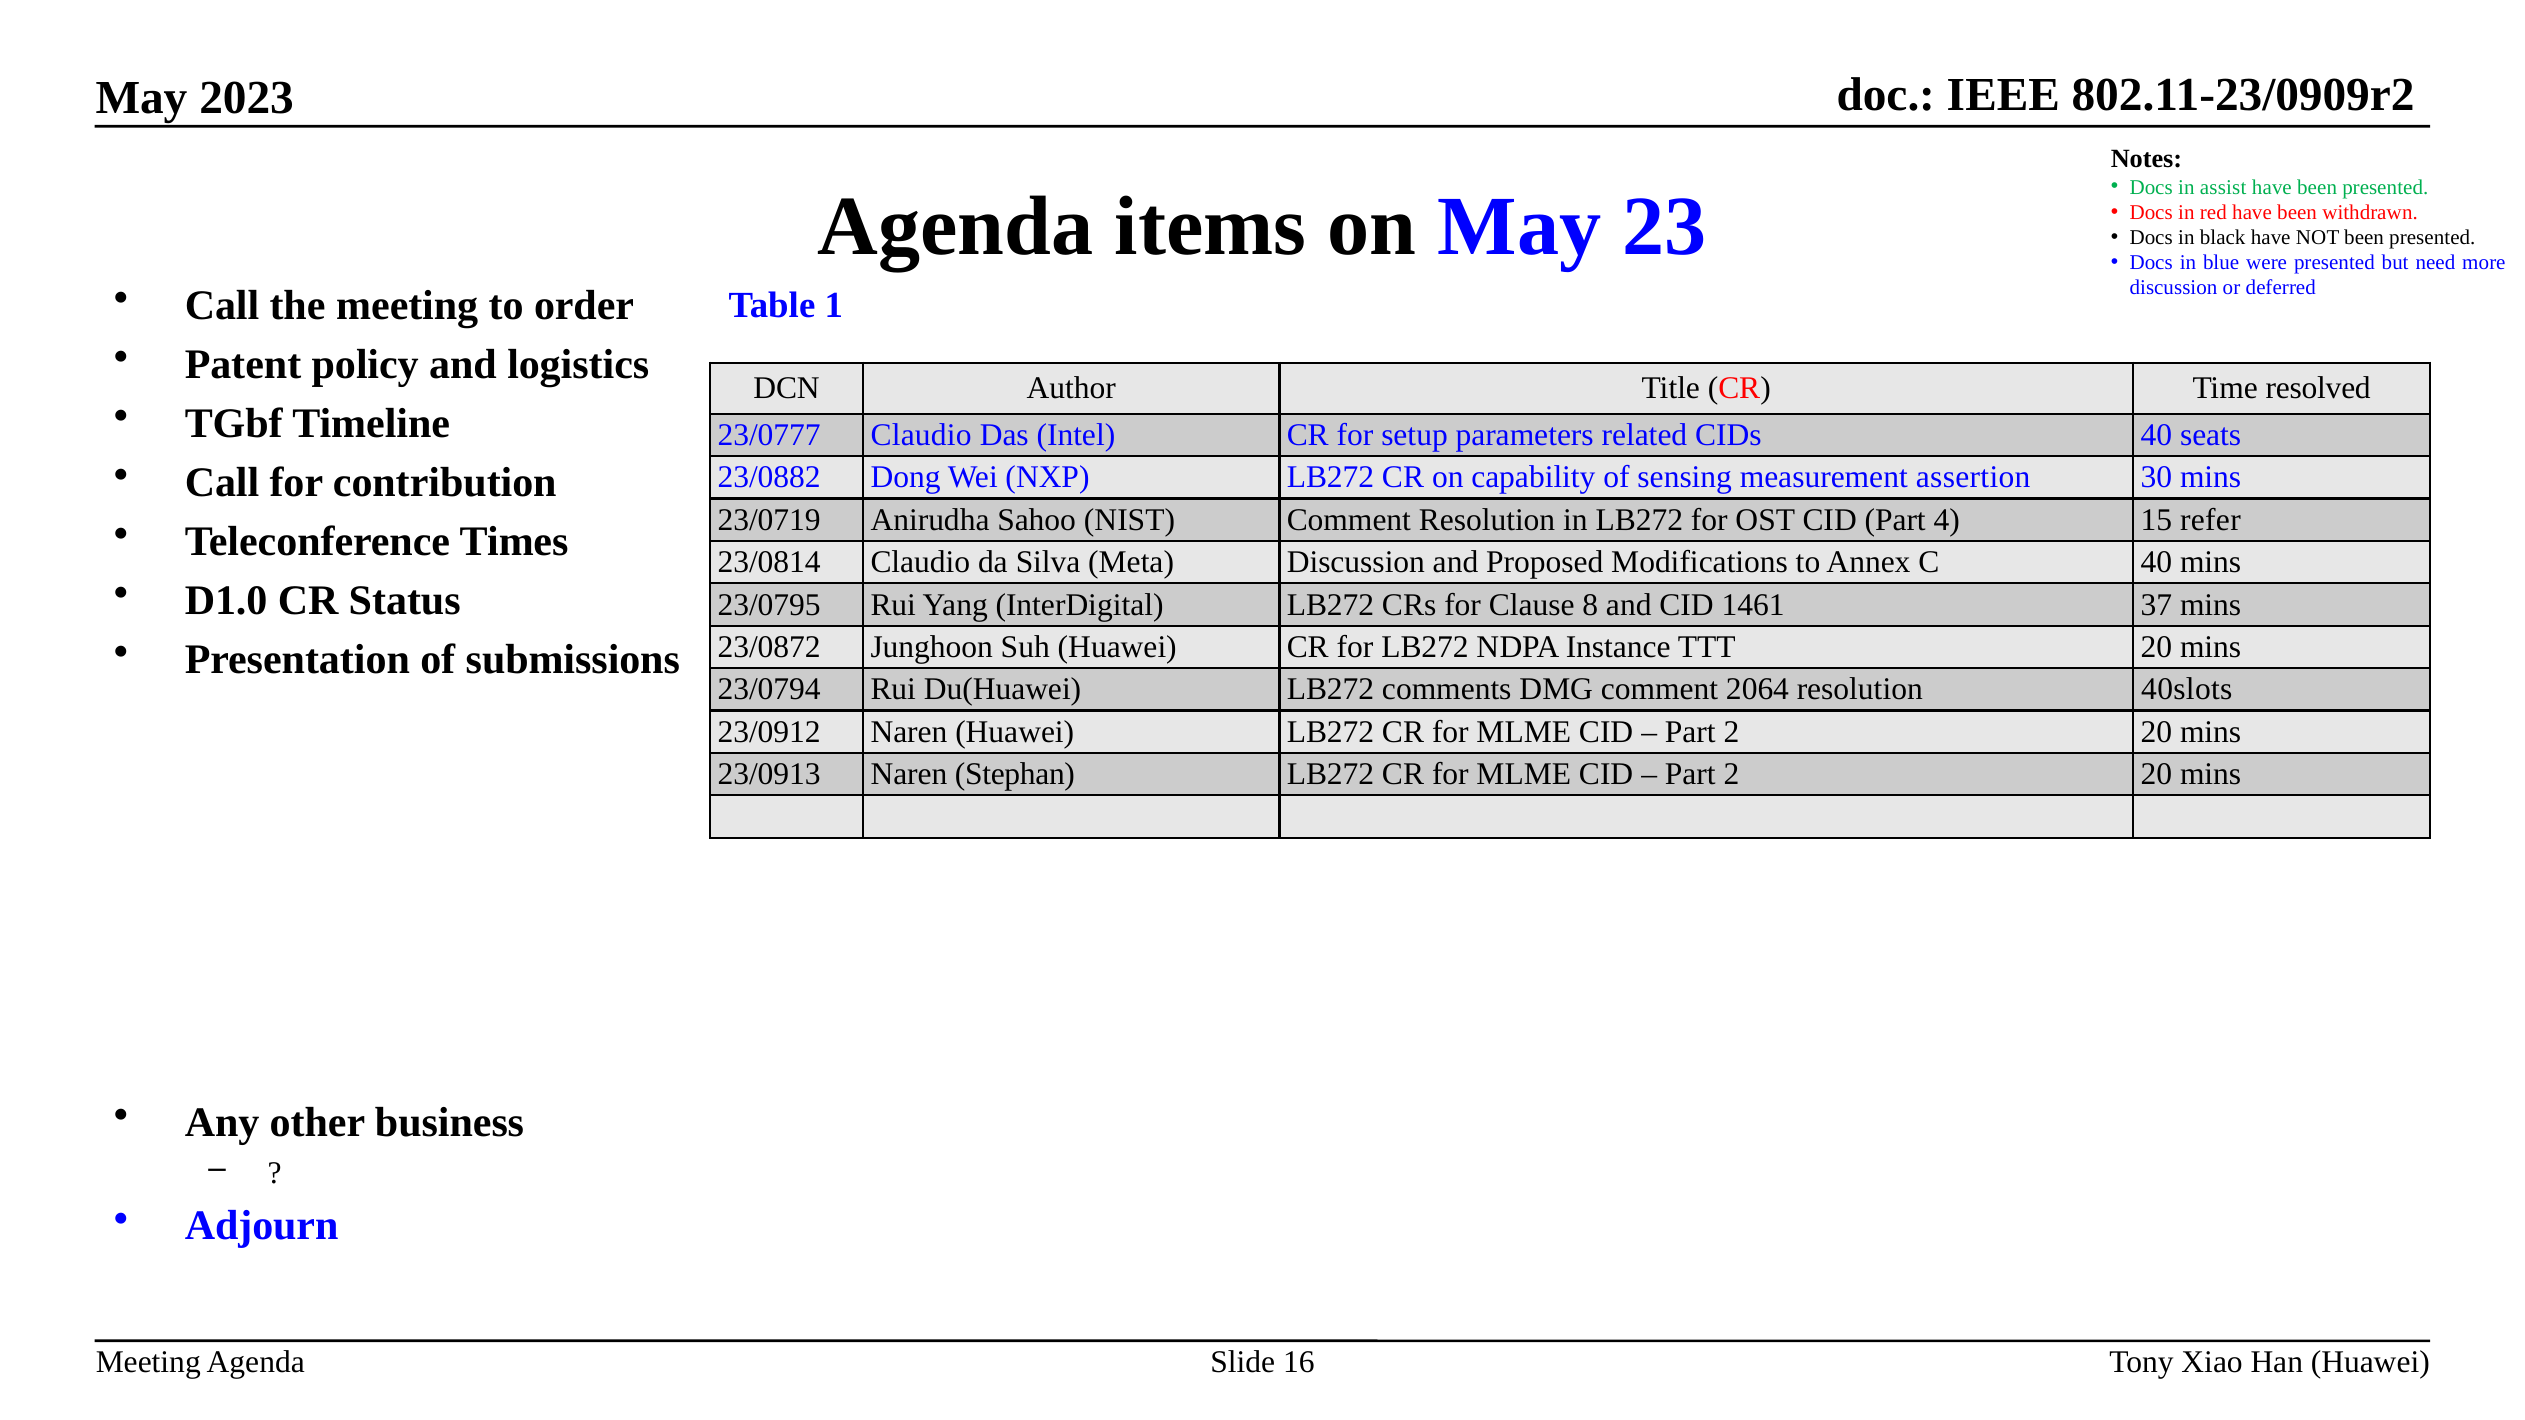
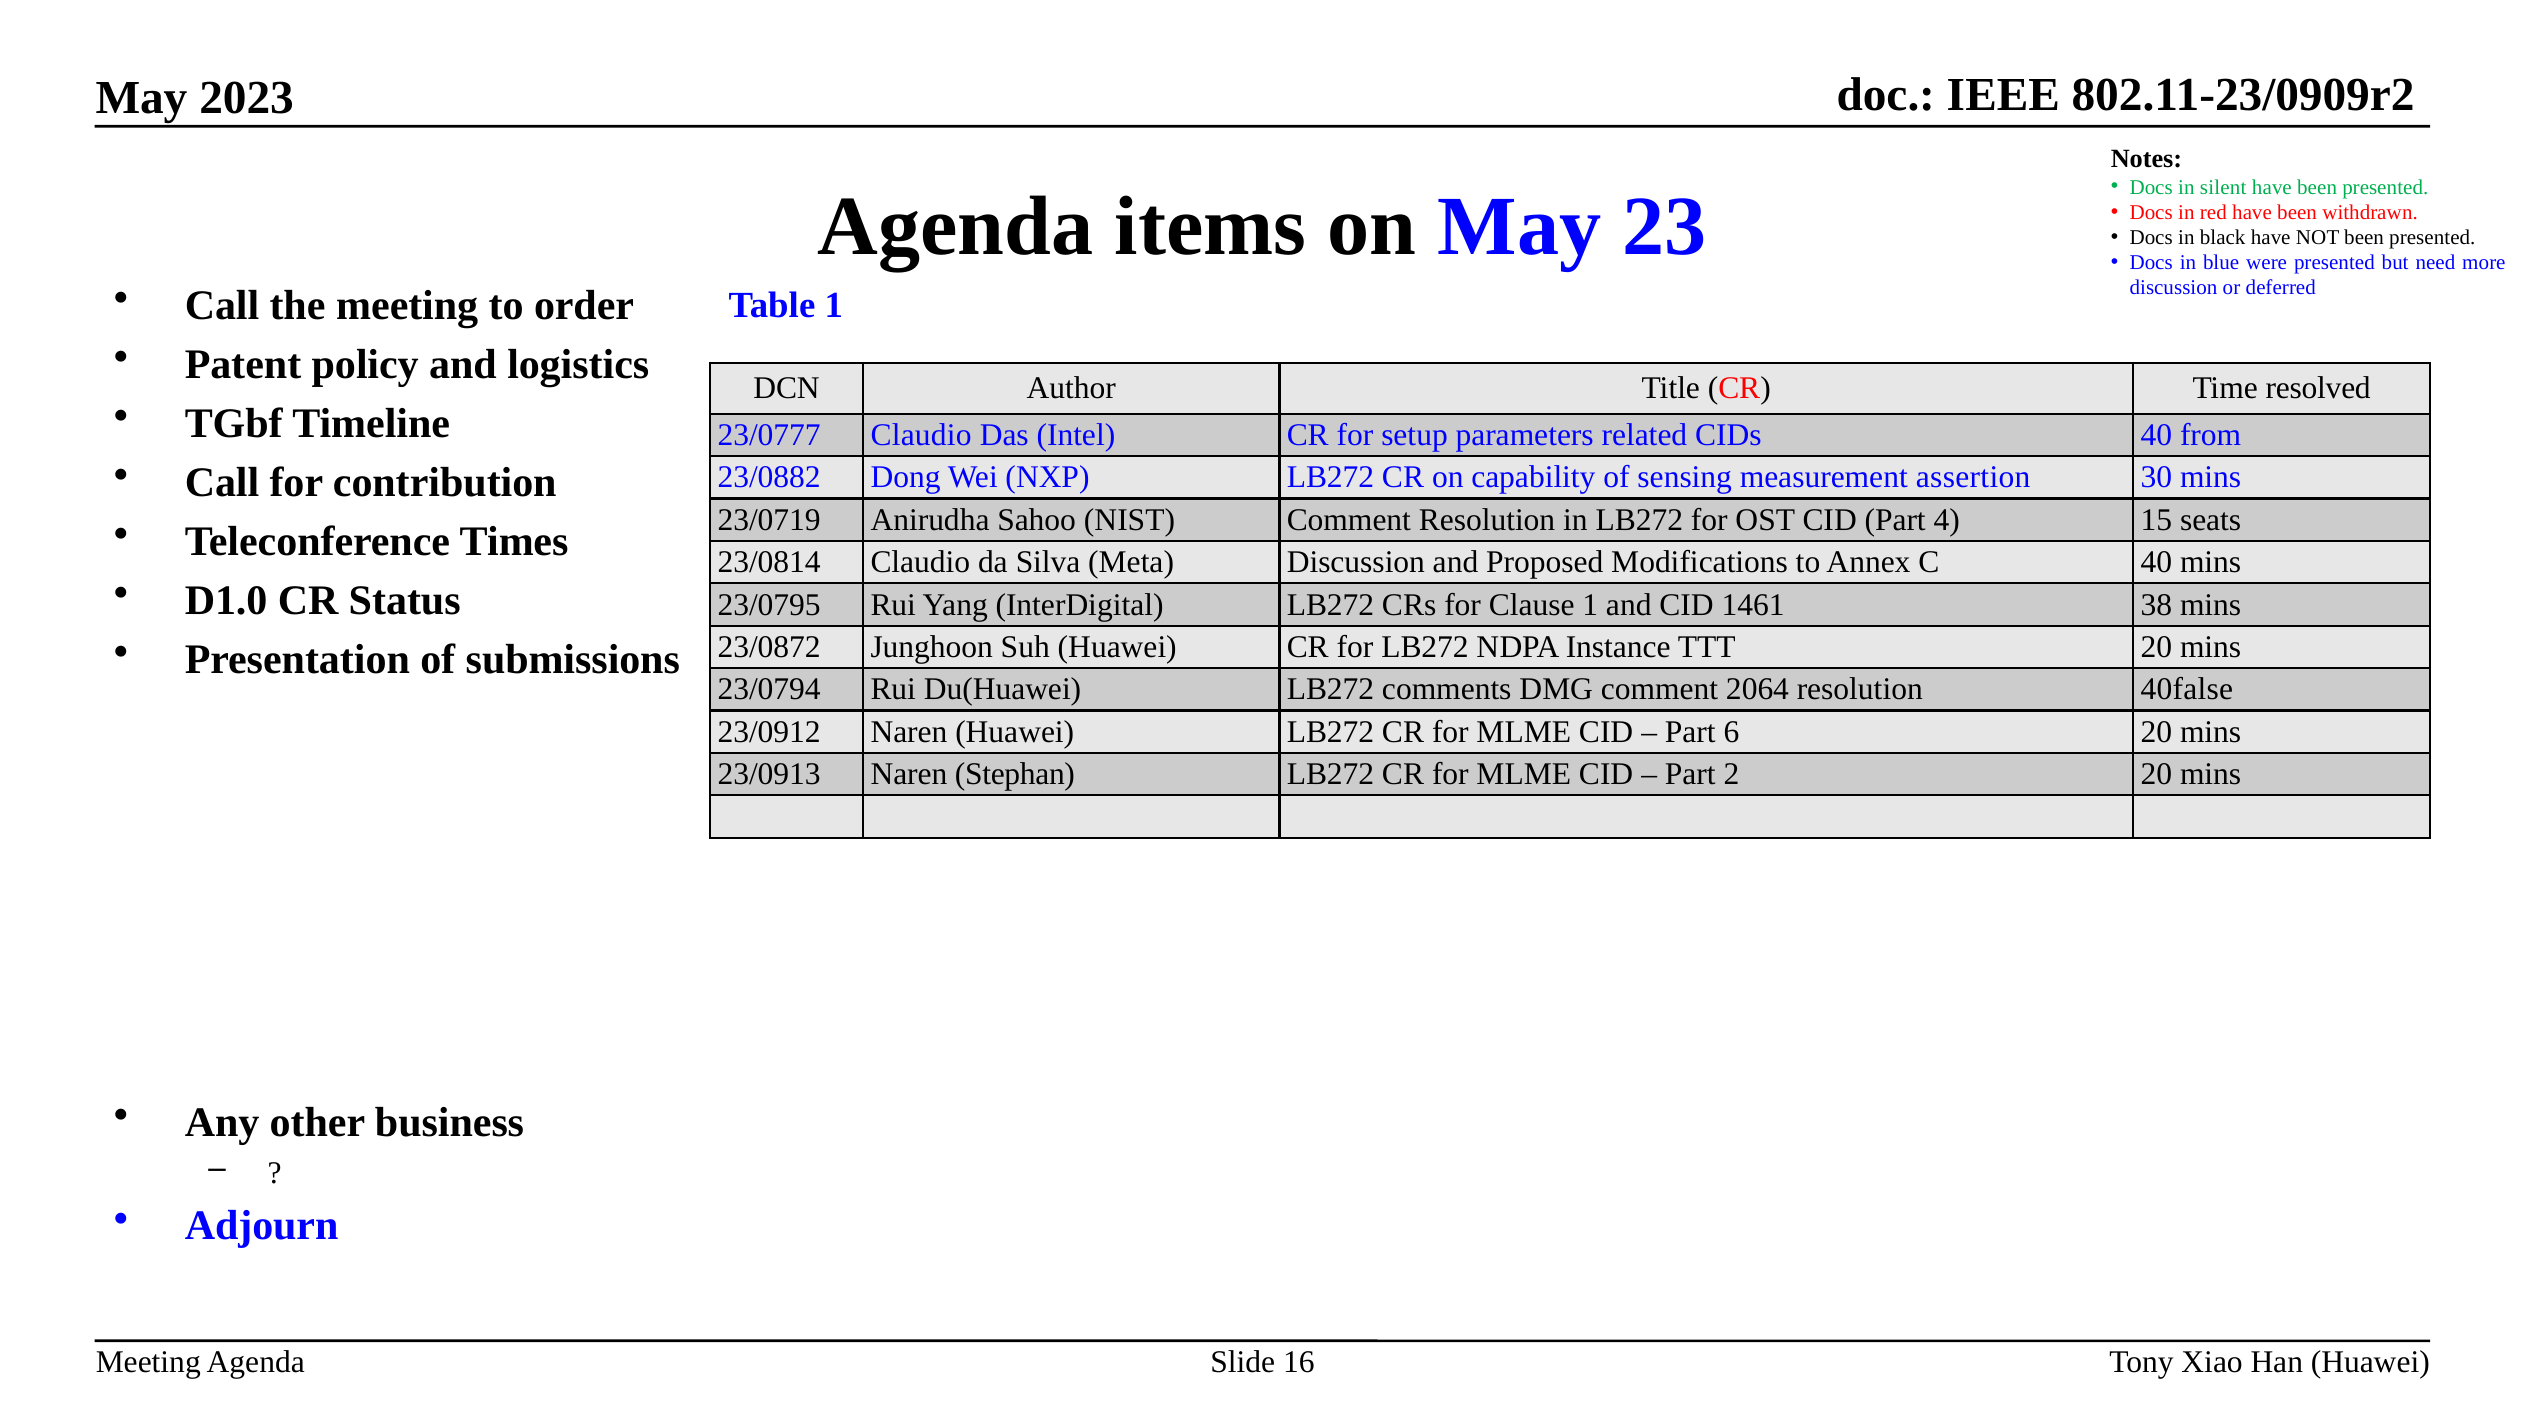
assist: assist -> silent
seats: seats -> from
refer: refer -> seats
Clause 8: 8 -> 1
37: 37 -> 38
40slots: 40slots -> 40false
2 at (1731, 732): 2 -> 6
